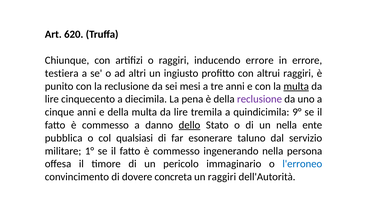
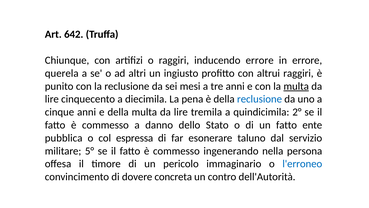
620: 620 -> 642
testiera: testiera -> querela
reclusione at (260, 99) colour: purple -> blue
9°: 9° -> 2°
dello underline: present -> none
un nella: nella -> fatto
qualsiasi: qualsiasi -> espressa
1°: 1° -> 5°
un raggiri: raggiri -> contro
